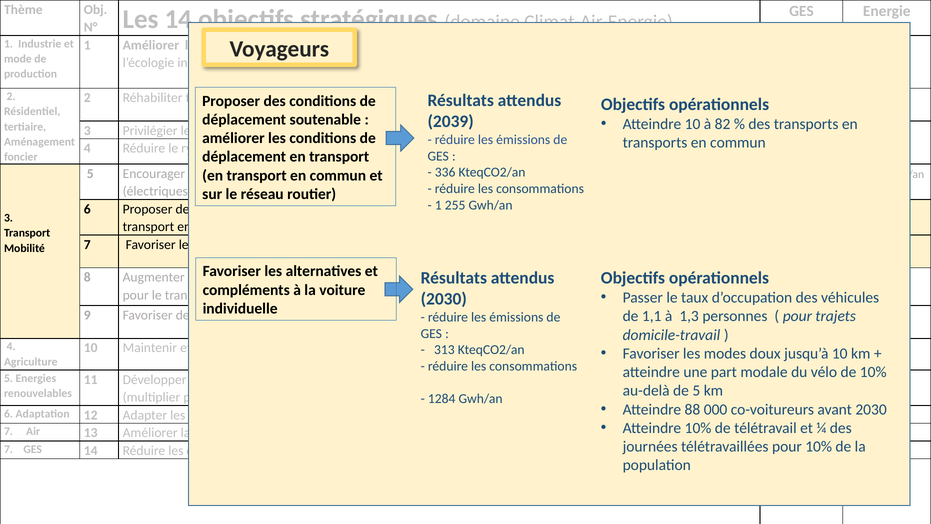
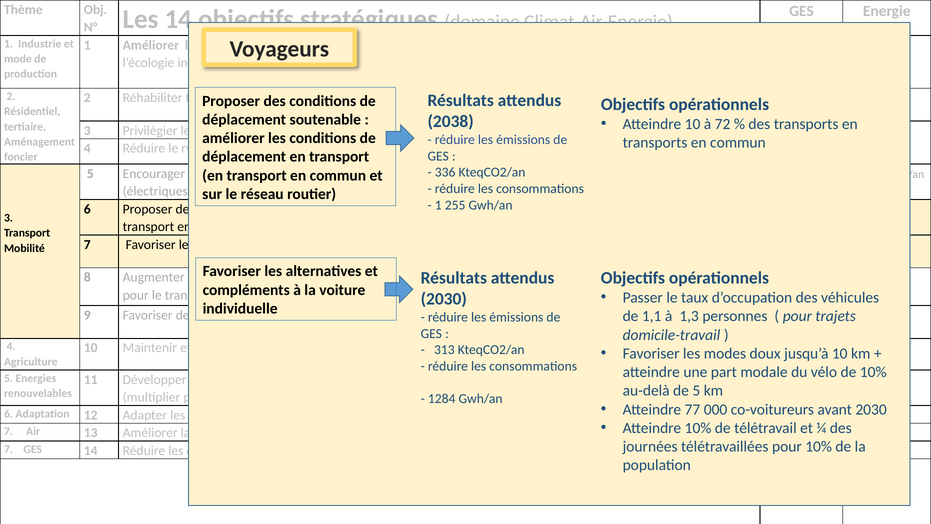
2039: 2039 -> 2038
82: 82 -> 72
88: 88 -> 77
